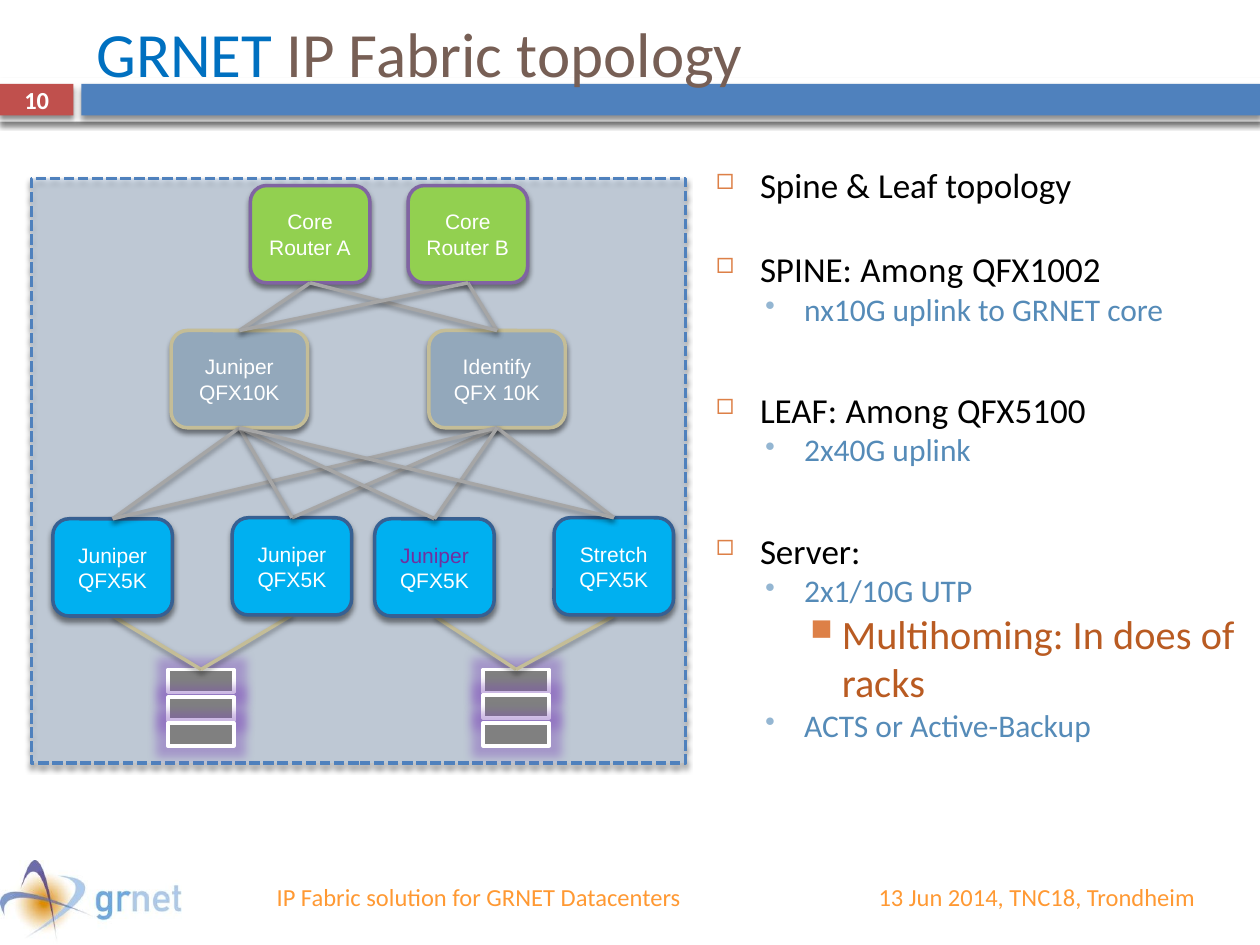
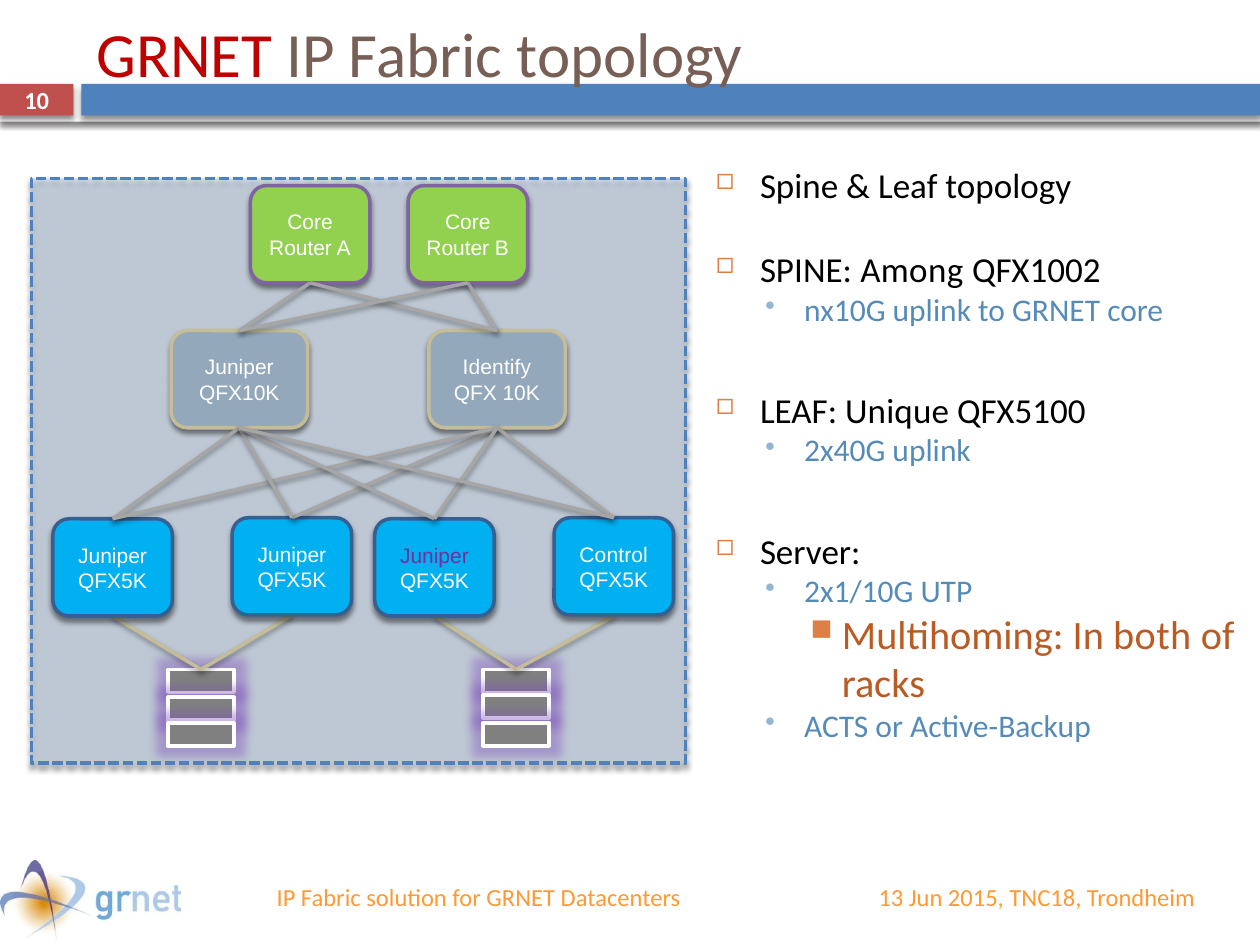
GRNET at (184, 57) colour: blue -> red
LEAF Among: Among -> Unique
Stretch: Stretch -> Control
does: does -> both
2014: 2014 -> 2015
